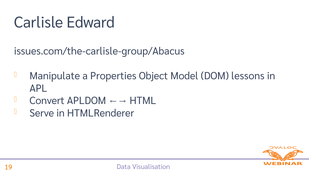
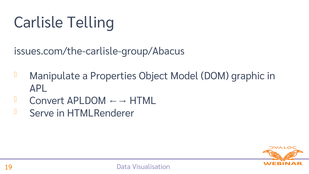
Edward: Edward -> Telling
lessons: lessons -> graphic
